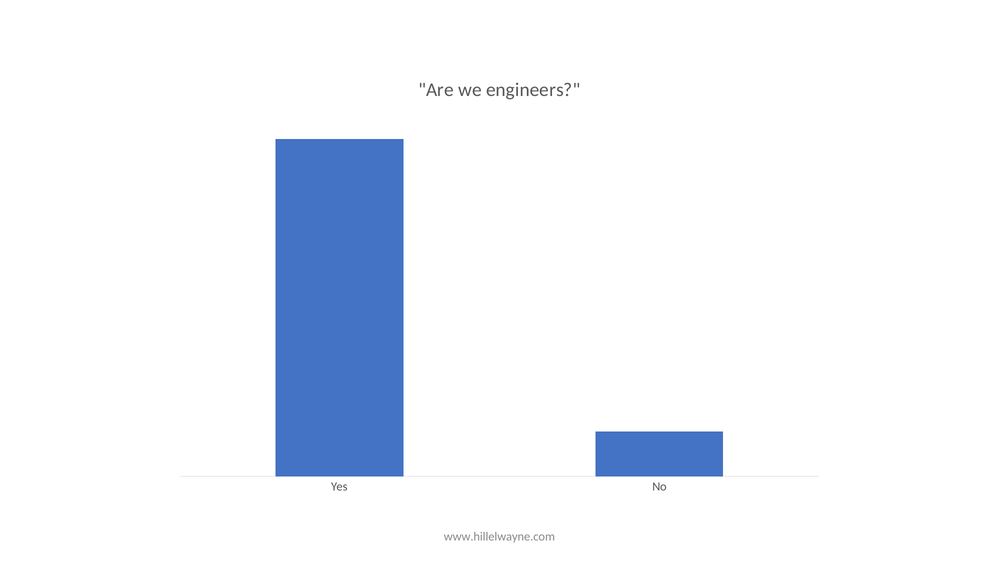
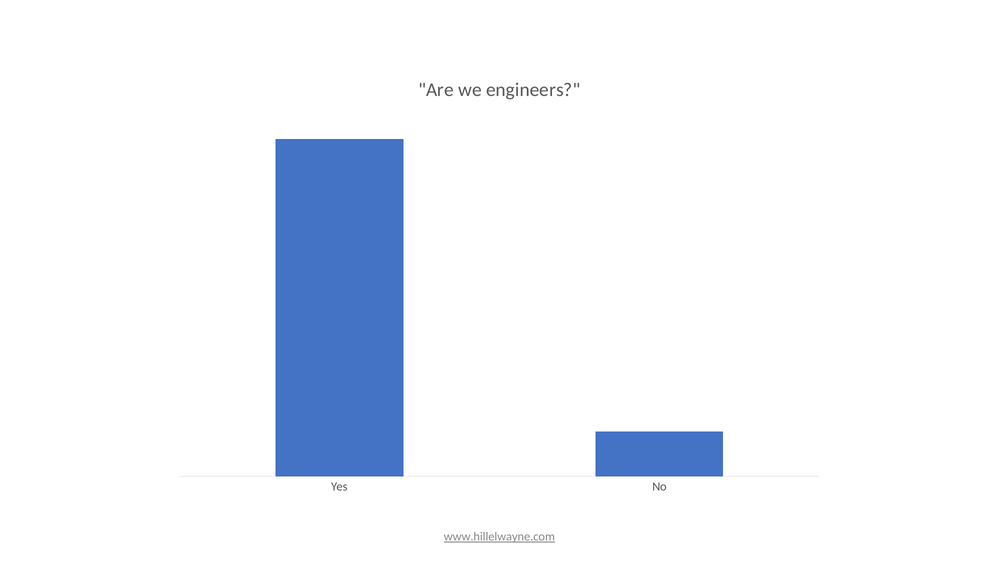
www.hillelwayne.com underline: none -> present
